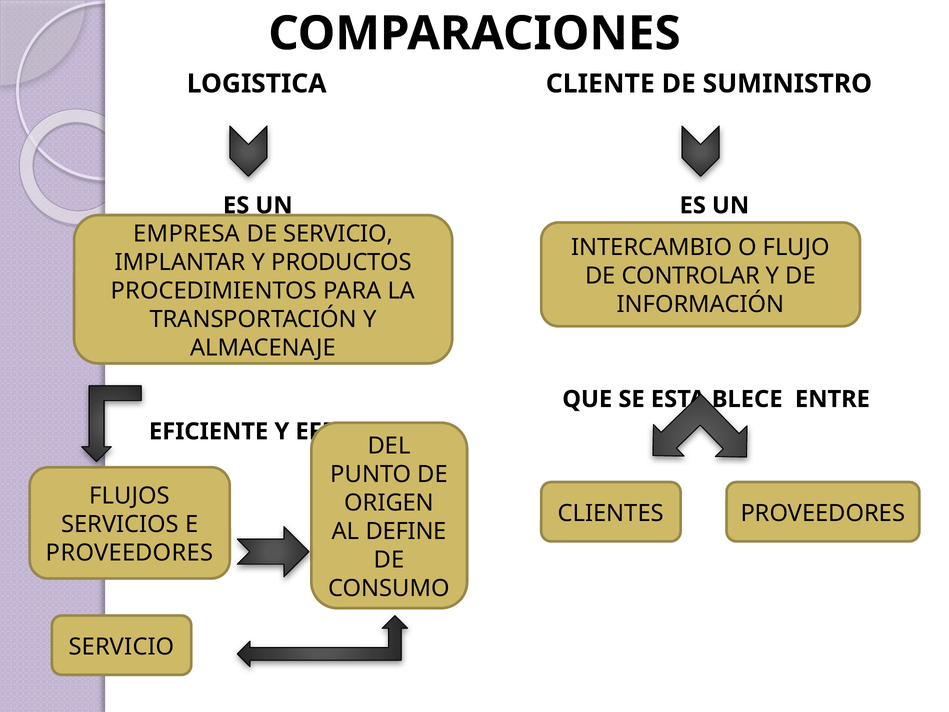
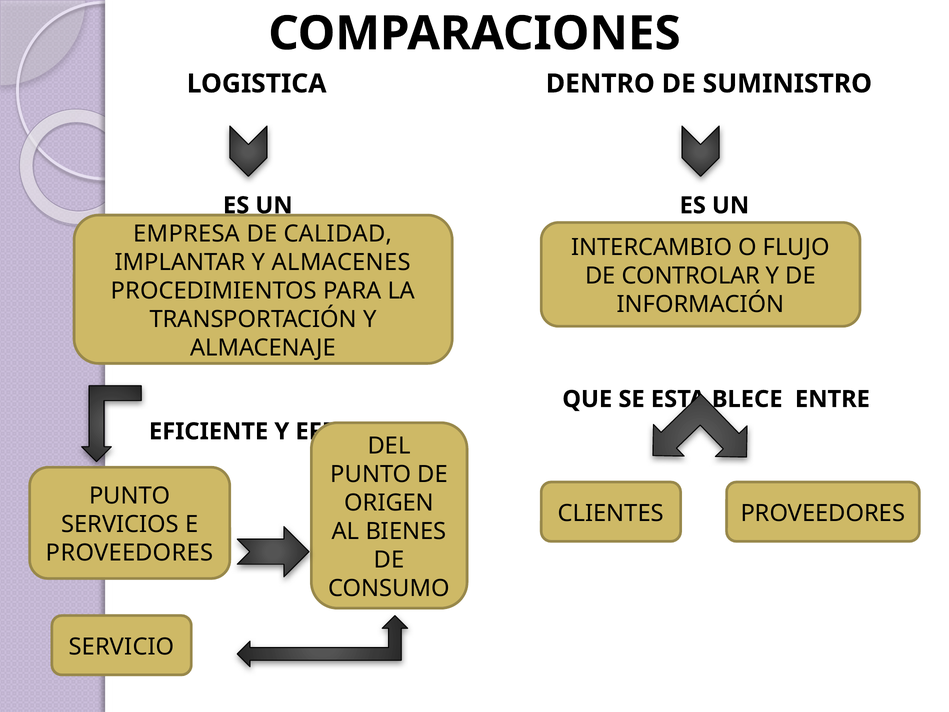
CLIENTE: CLIENTE -> DENTRO
DE SERVICIO: SERVICIO -> CALIDAD
PRODUCTOS: PRODUCTOS -> ALMACENES
FLUJOS at (130, 496): FLUJOS -> PUNTO
DEFINE: DEFINE -> BIENES
